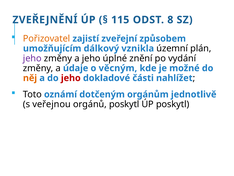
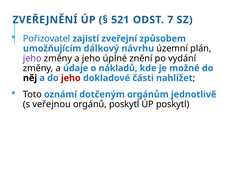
115: 115 -> 521
8: 8 -> 7
Pořizovatel colour: orange -> blue
vznikla: vznikla -> návrhu
věcným: věcným -> nákladů
něj colour: orange -> black
